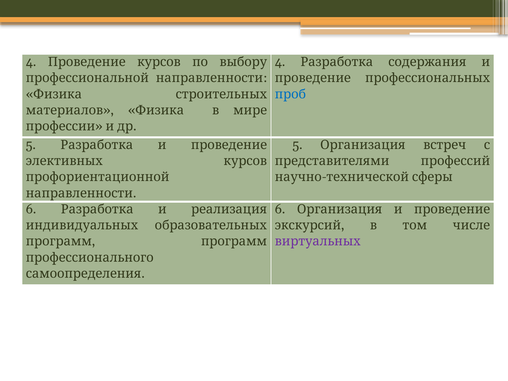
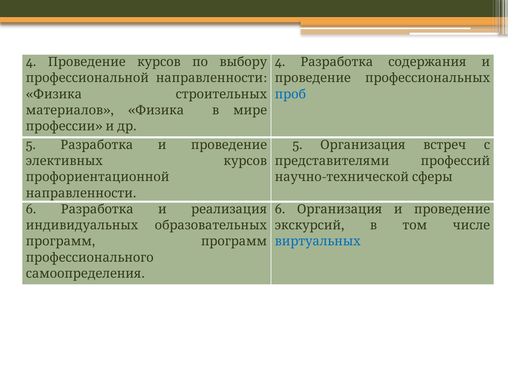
виртуальных colour: purple -> blue
